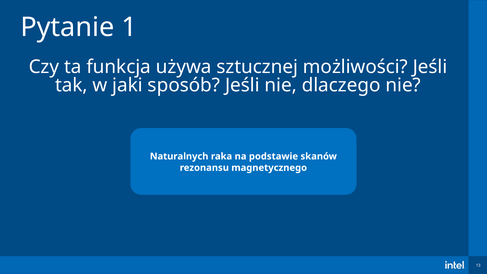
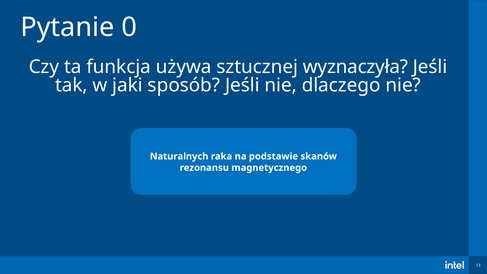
1: 1 -> 0
możliwości: możliwości -> wyznaczyła
